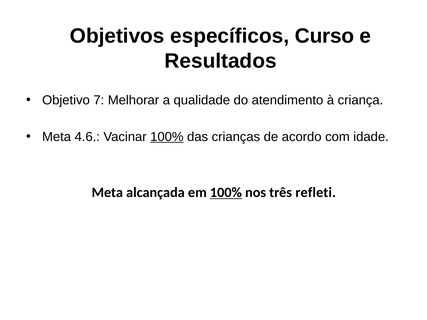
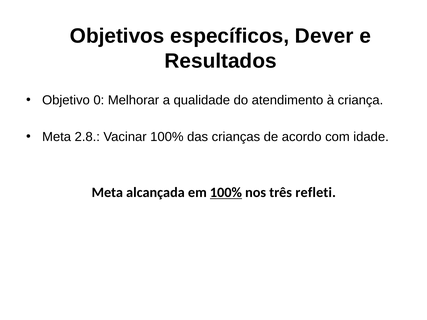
Curso: Curso -> Dever
7: 7 -> 0
4.6: 4.6 -> 2.8
100% at (167, 137) underline: present -> none
